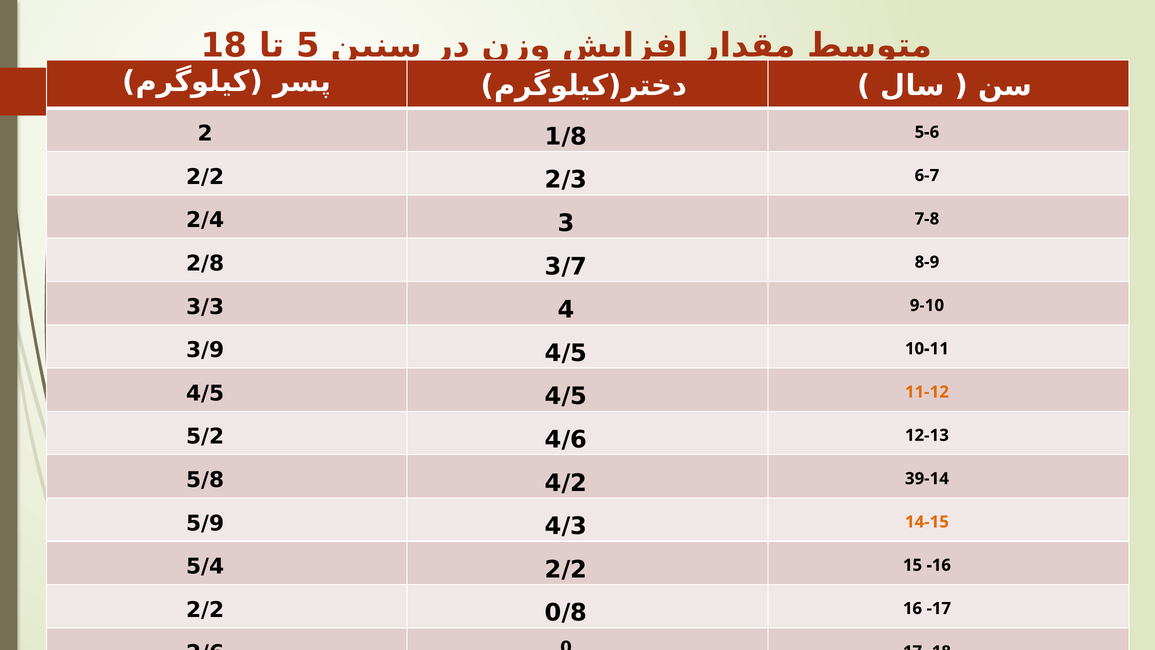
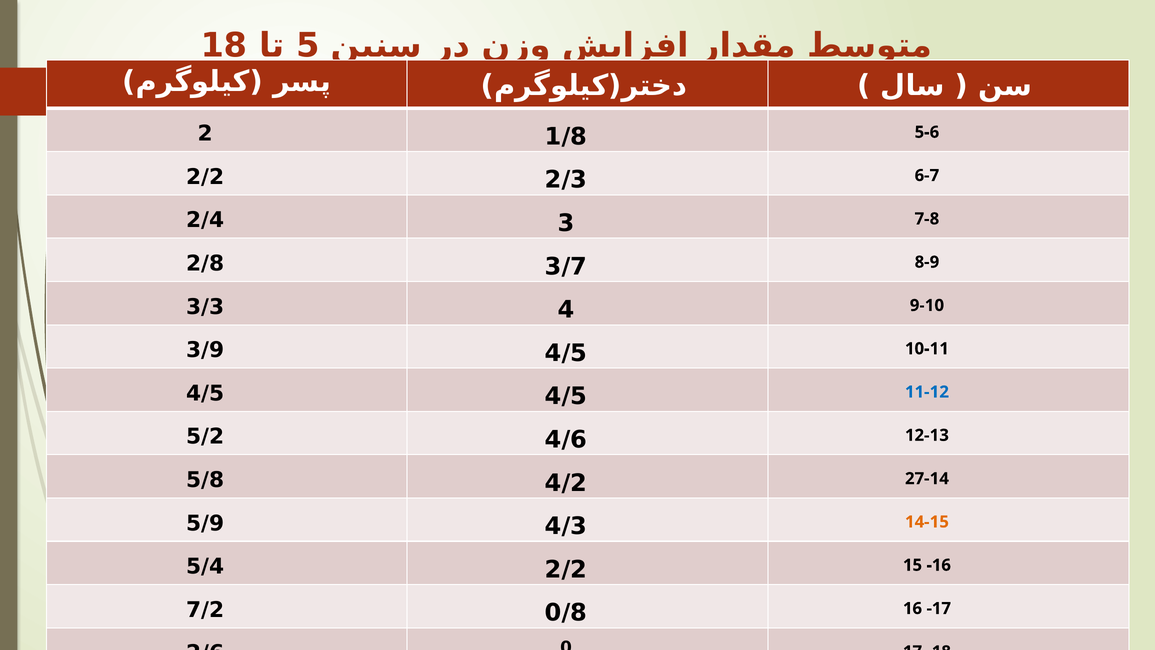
11-12 colour: orange -> blue
39-14: 39-14 -> 27-14
2/2 at (205, 610): 2/2 -> 7/2
